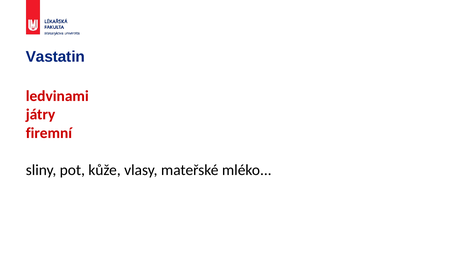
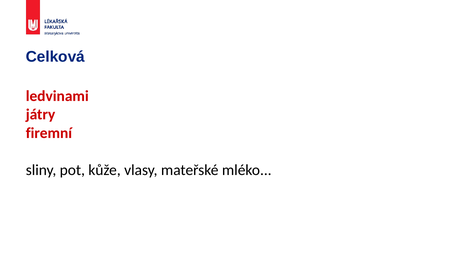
Vastatin: Vastatin -> Celková
